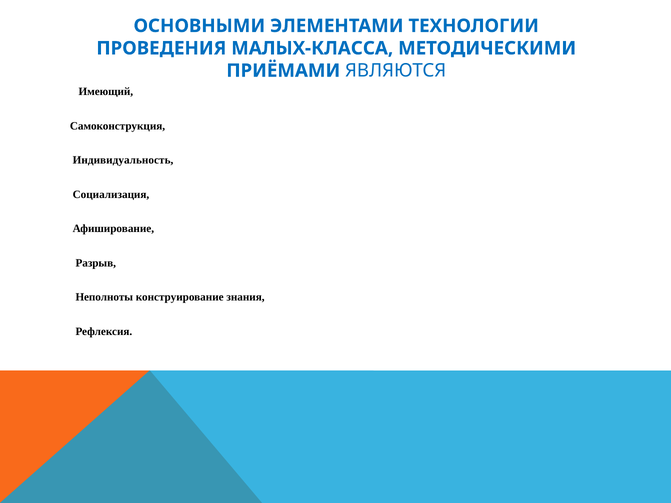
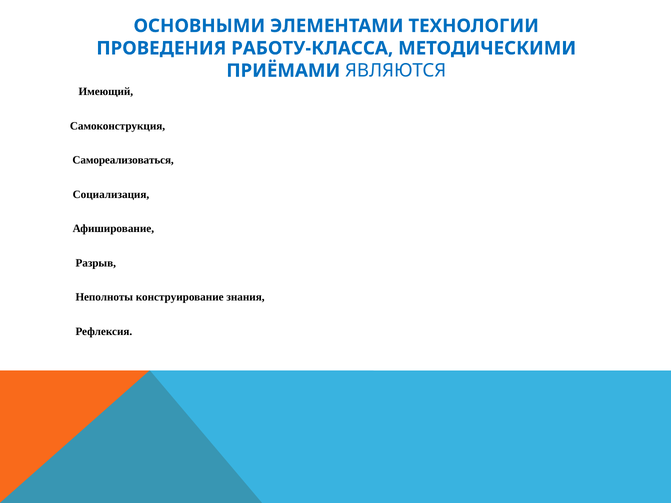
МАЛЫХ-КЛАССА: МАЛЫХ-КЛАССА -> РАБОТУ-КЛАССА
Индивидуальность: Индивидуальность -> Самореализоваться
